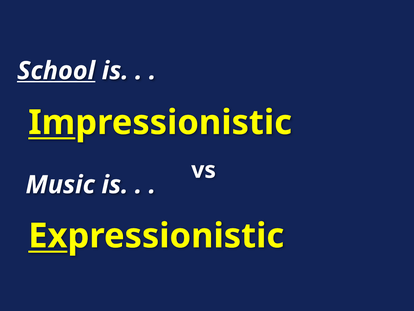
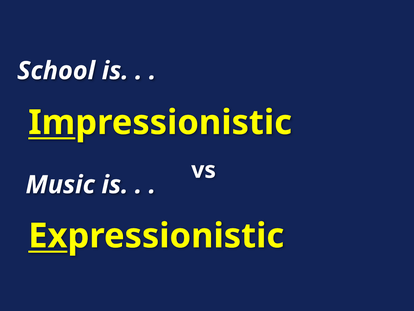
School underline: present -> none
